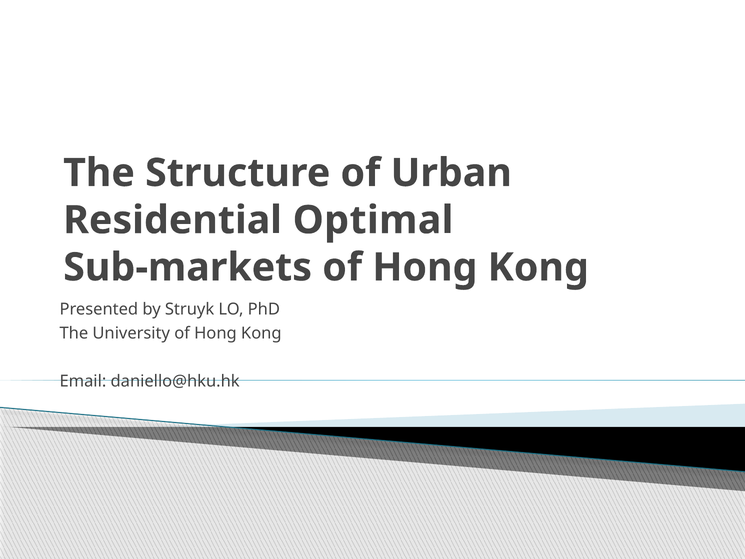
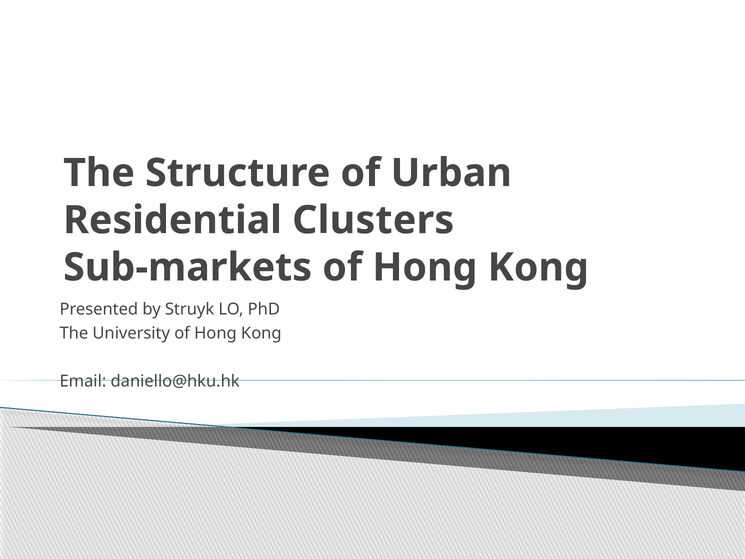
Optimal: Optimal -> Clusters
